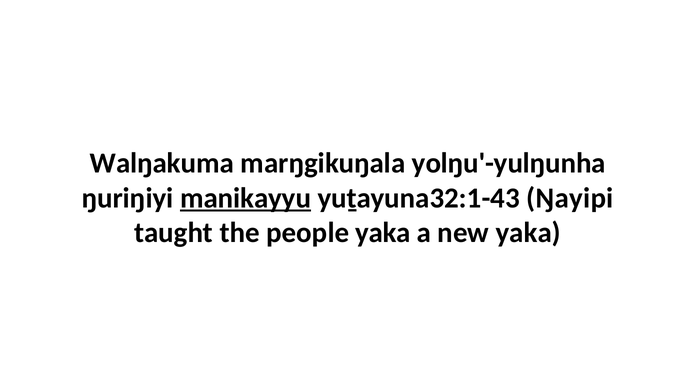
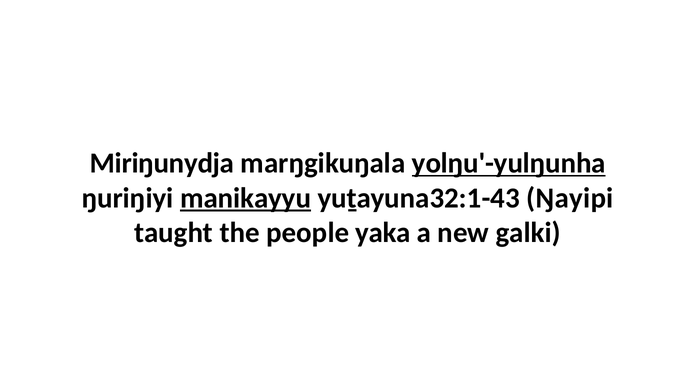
Walŋakuma: Walŋakuma -> Miriŋunydja
yolŋu'-yulŋunha underline: none -> present
new yaka: yaka -> galki
